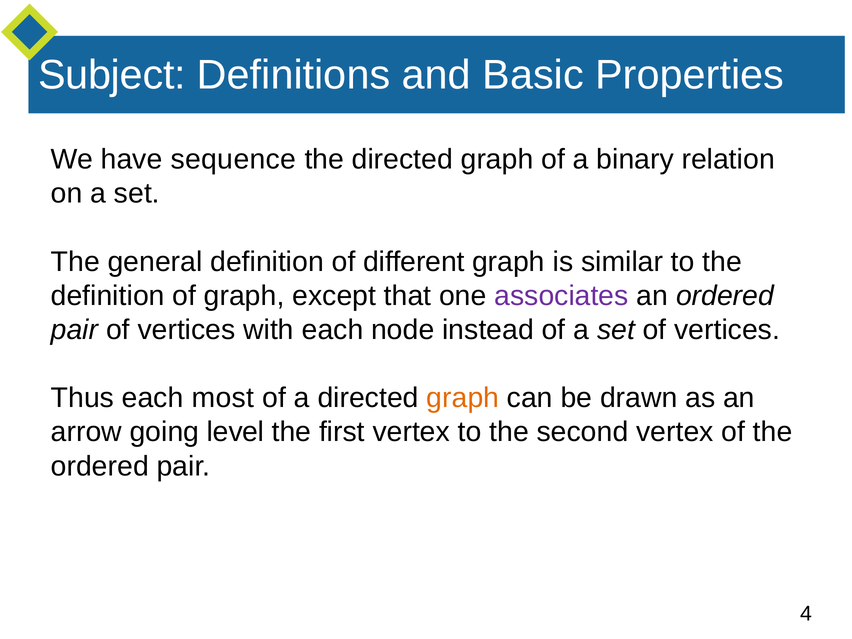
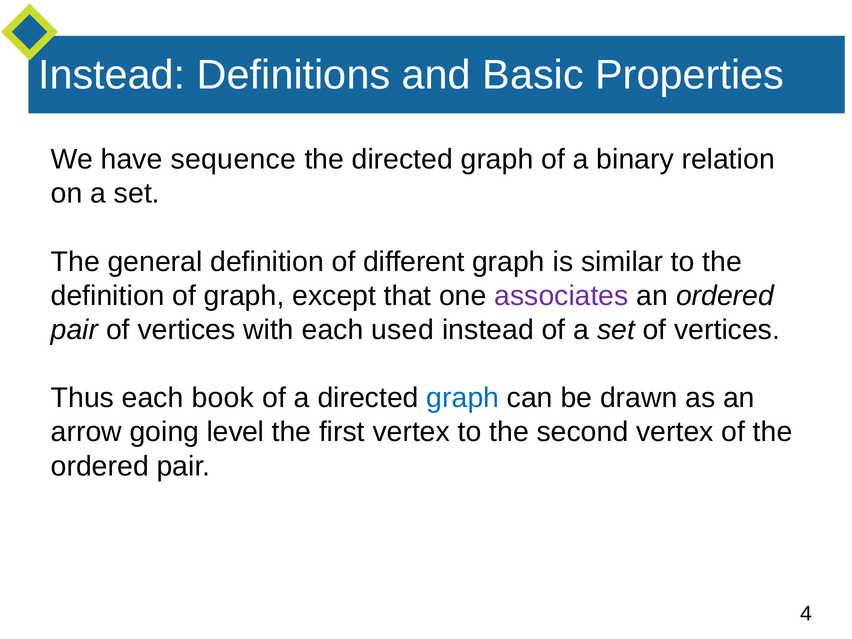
Subject at (112, 75): Subject -> Instead
node: node -> used
most: most -> book
graph at (463, 398) colour: orange -> blue
